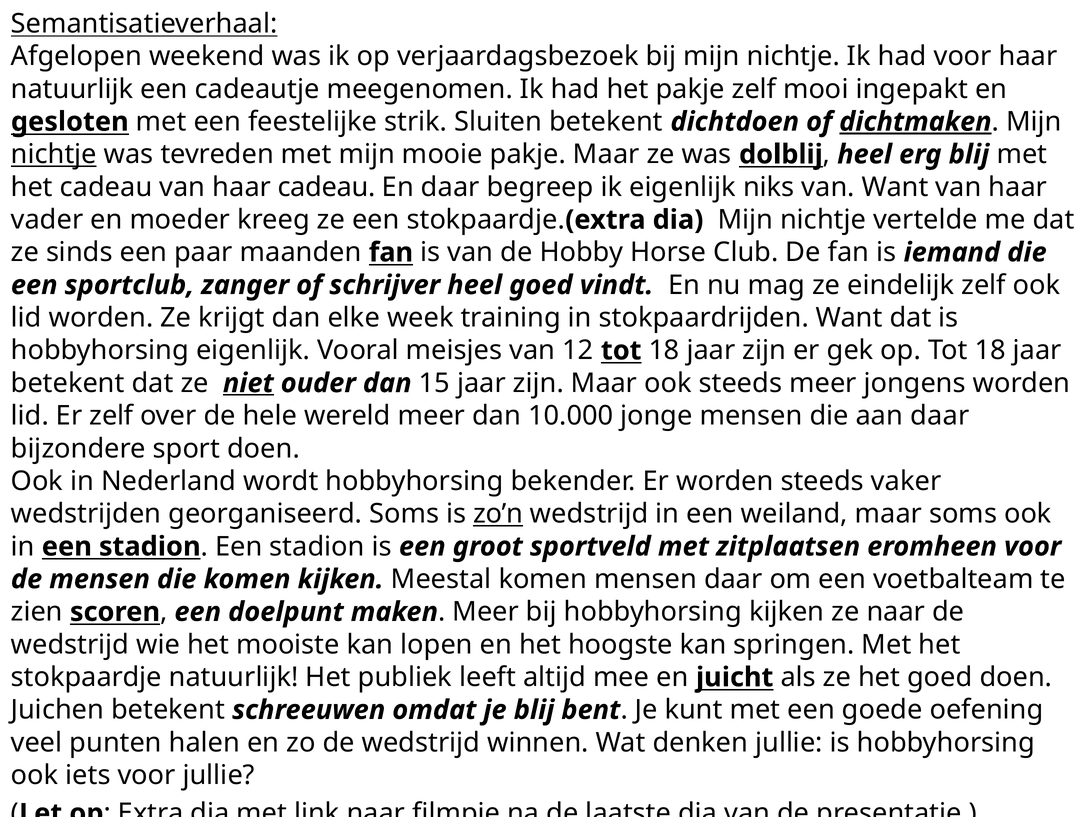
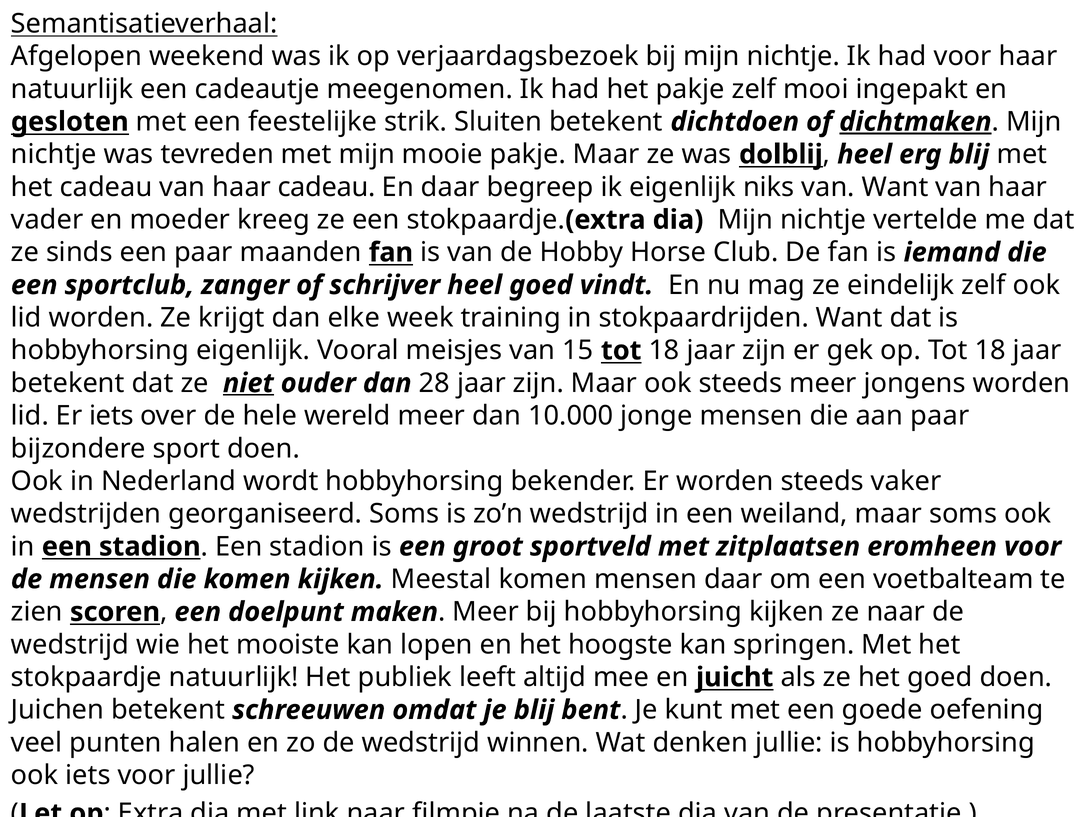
nichtje at (54, 154) underline: present -> none
12: 12 -> 15
15: 15 -> 28
Er zelf: zelf -> iets
aan daar: daar -> paar
zo’n underline: present -> none
